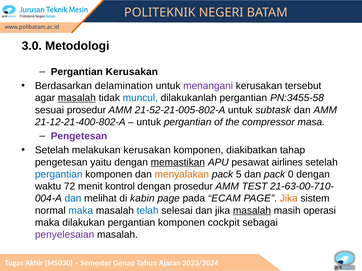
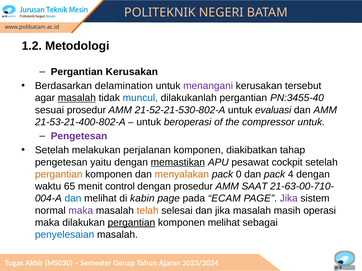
3.0: 3.0 -> 1.2
PN:3455-58: PN:3455-58 -> PN:3455-40
21-52-21-005-802-A: 21-52-21-005-802-A -> 21-52-21-530-802-A
subtask: subtask -> evaluasi
21-12-21-400-802-A: 21-12-21-400-802-A -> 21-53-21-400-802-A
untuk pergantian: pergantian -> beroperasi
compressor masa: masa -> untuk
melakukan kerusakan: kerusakan -> perjalanan
airlines: airlines -> cockpit
pergantian at (59, 175) colour: blue -> orange
5: 5 -> 0
0: 0 -> 4
72: 72 -> 65
kontrol: kontrol -> control
TEST: TEST -> SAAT
Jika at (289, 199) colour: orange -> purple
maka at (81, 211) colour: blue -> purple
telah colour: blue -> orange
masalah at (252, 211) underline: present -> none
pergantian at (131, 223) underline: none -> present
komponen cockpit: cockpit -> melihat
penyelesaian colour: purple -> blue
